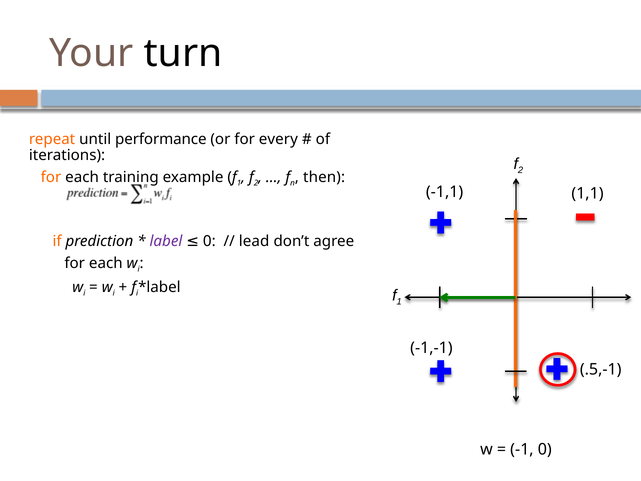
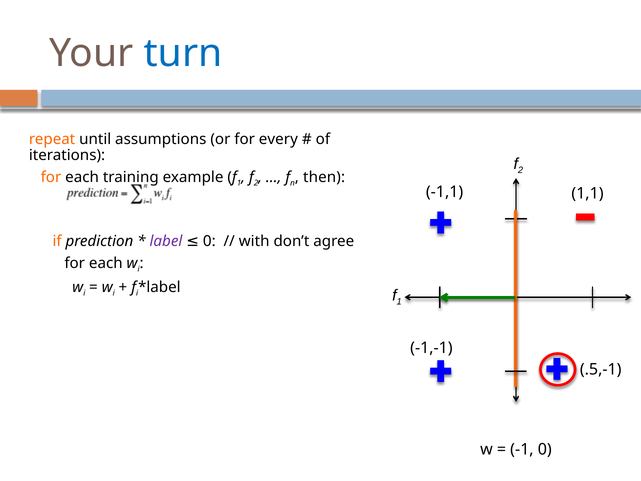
turn colour: black -> blue
performance: performance -> assumptions
lead: lead -> with
